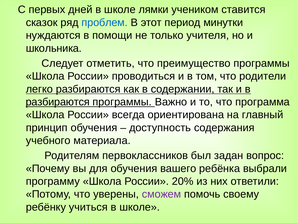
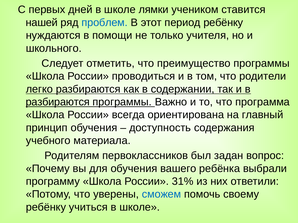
сказок: сказок -> нашей
период минутки: минутки -> ребёнку
школьника: школьника -> школьного
20%: 20% -> 31%
сможем colour: purple -> blue
